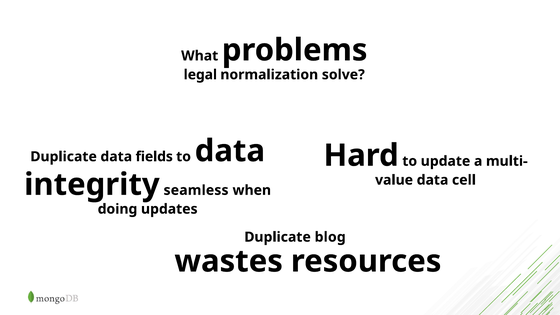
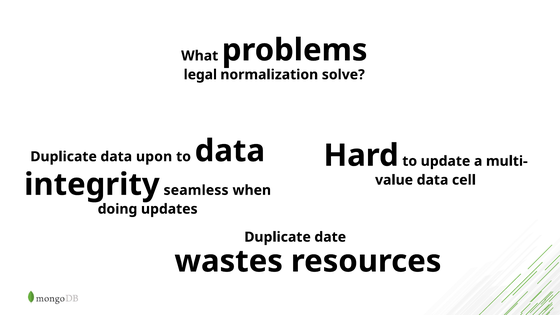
fields: fields -> upon
blog: blog -> date
